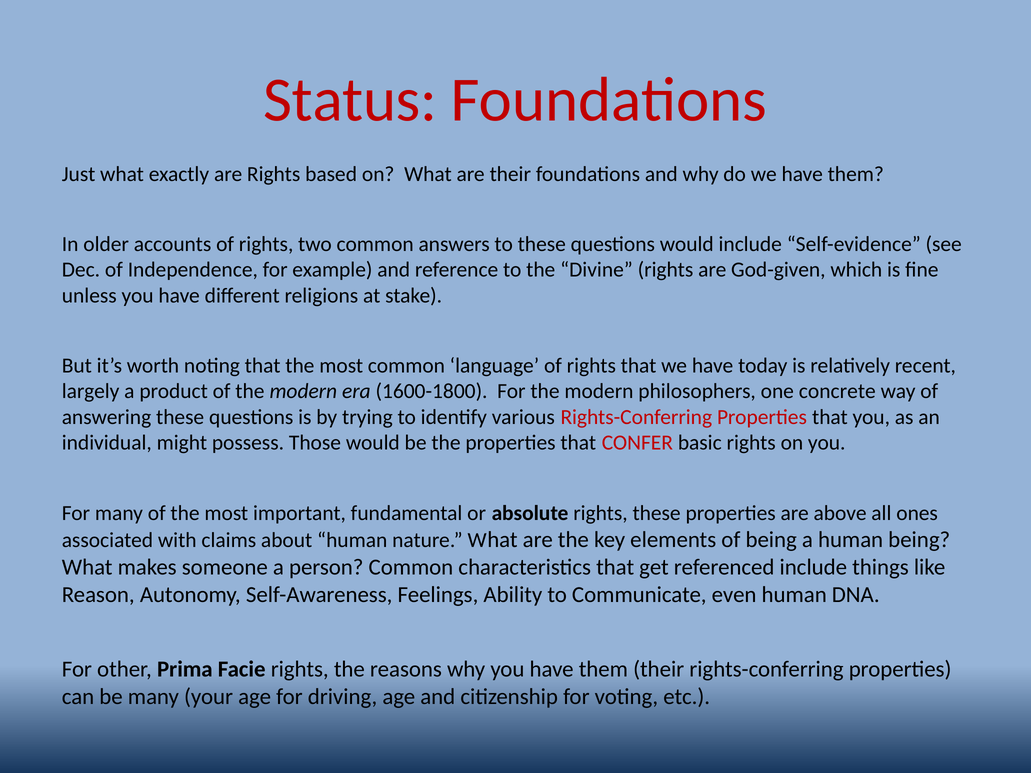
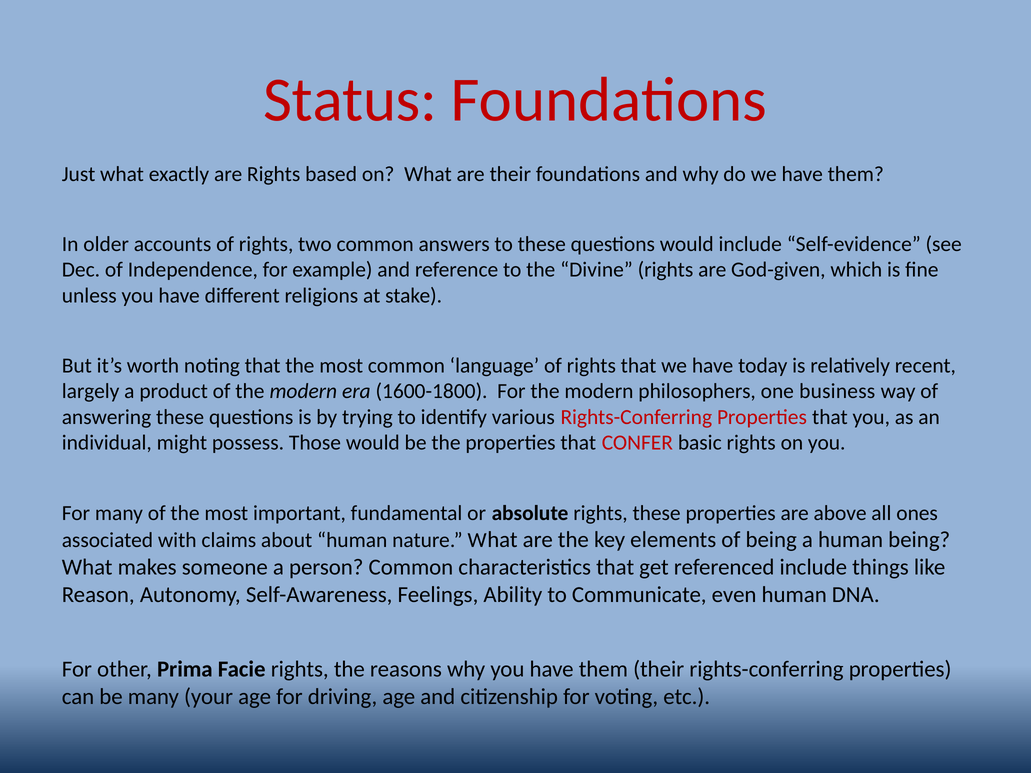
concrete: concrete -> business
